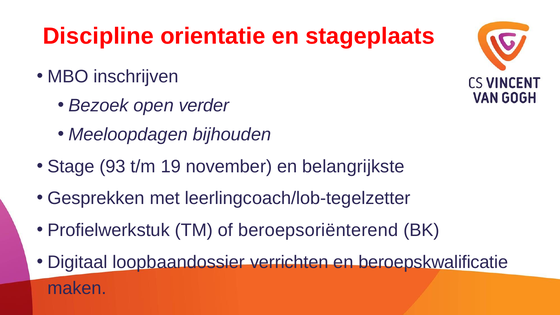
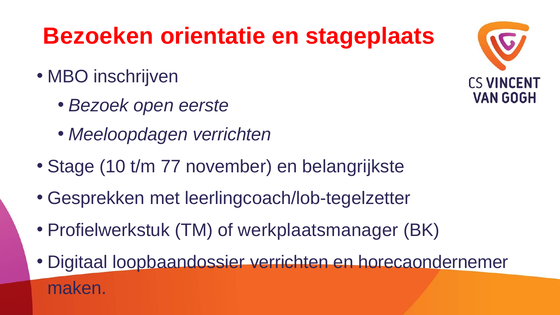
Discipline: Discipline -> Bezoeken
verder: verder -> eerste
Meeloopdagen bijhouden: bijhouden -> verrichten
93: 93 -> 10
19: 19 -> 77
beroepsoriënterend: beroepsoriënterend -> werkplaatsmanager
beroepskwalificatie: beroepskwalificatie -> horecaondernemer
